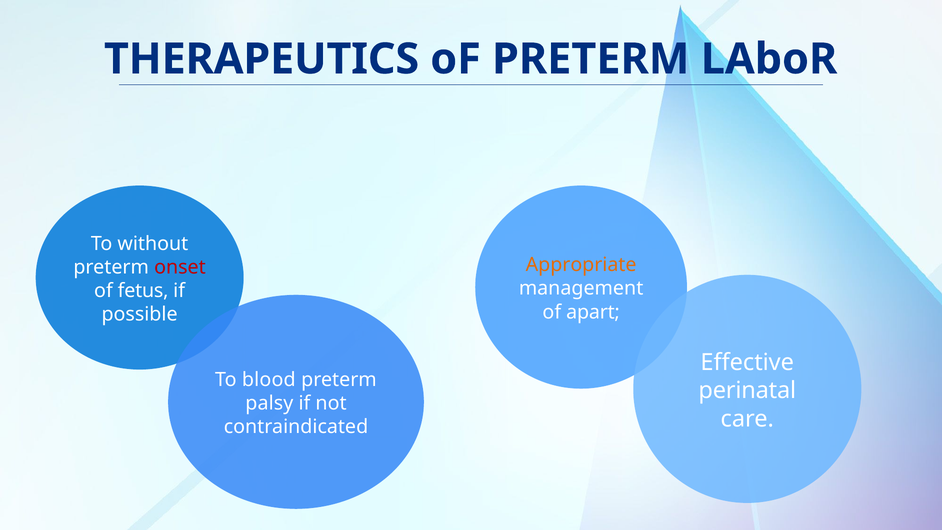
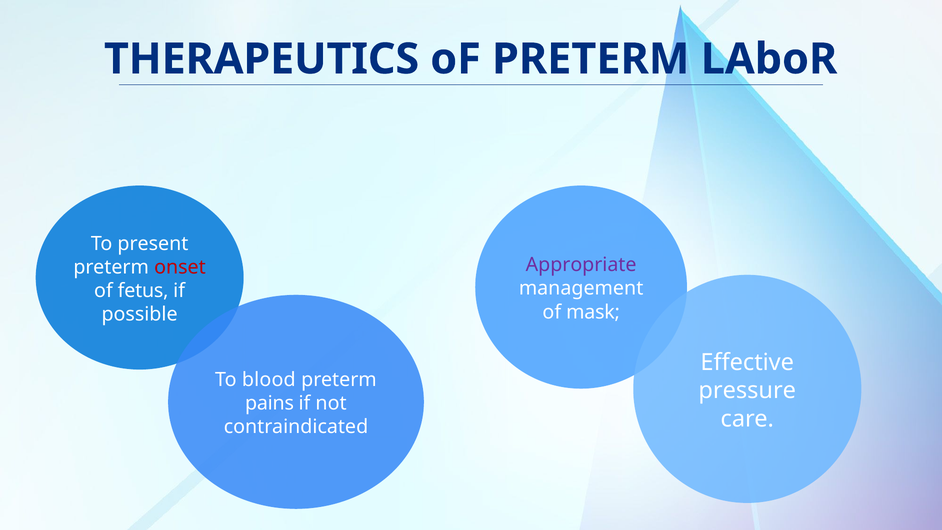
without: without -> present
Appropriate colour: orange -> purple
apart: apart -> mask
perinatal: perinatal -> pressure
palsy: palsy -> pains
